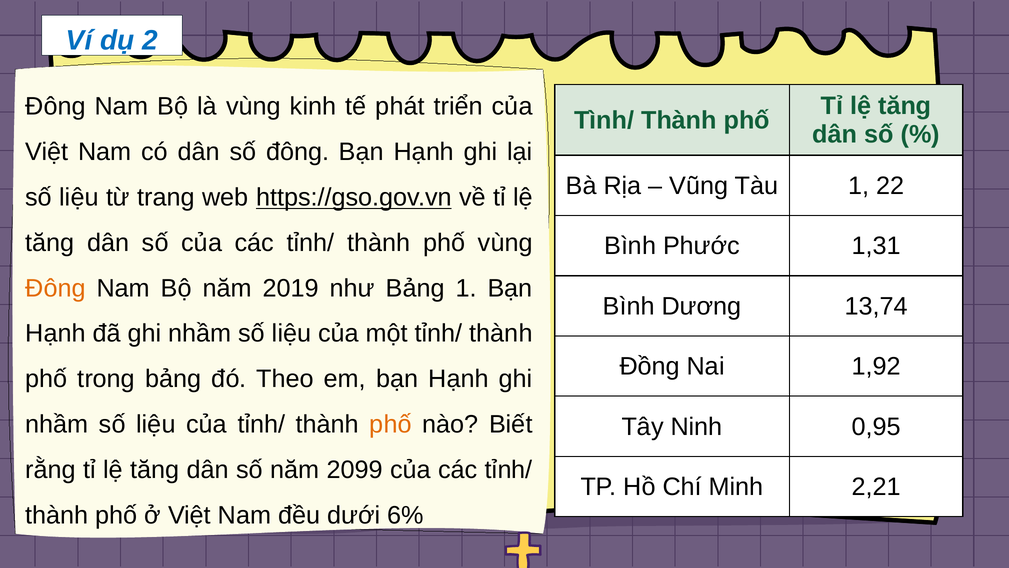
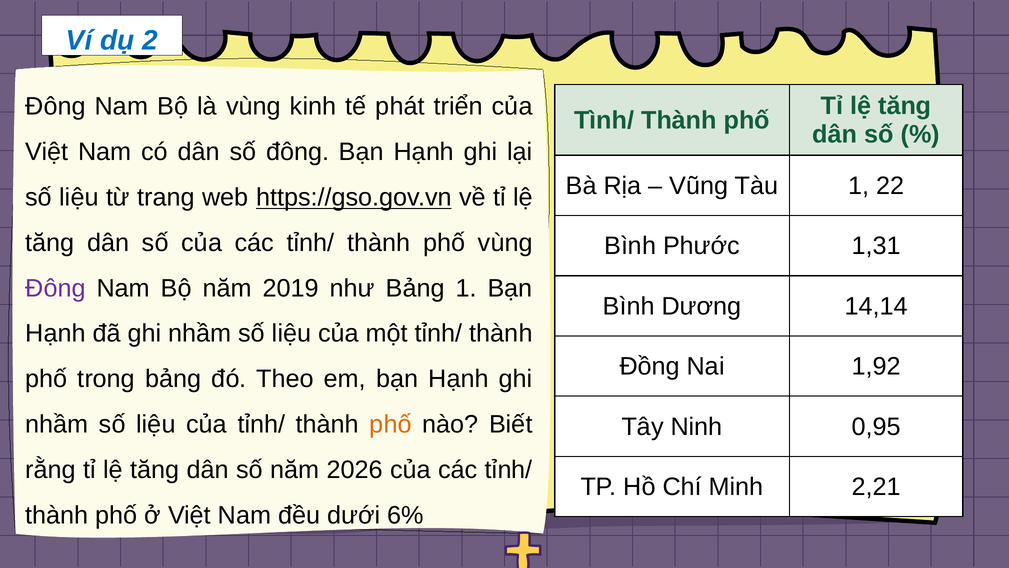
Đông at (56, 288) colour: orange -> purple
13,74: 13,74 -> 14,14
2099: 2099 -> 2026
